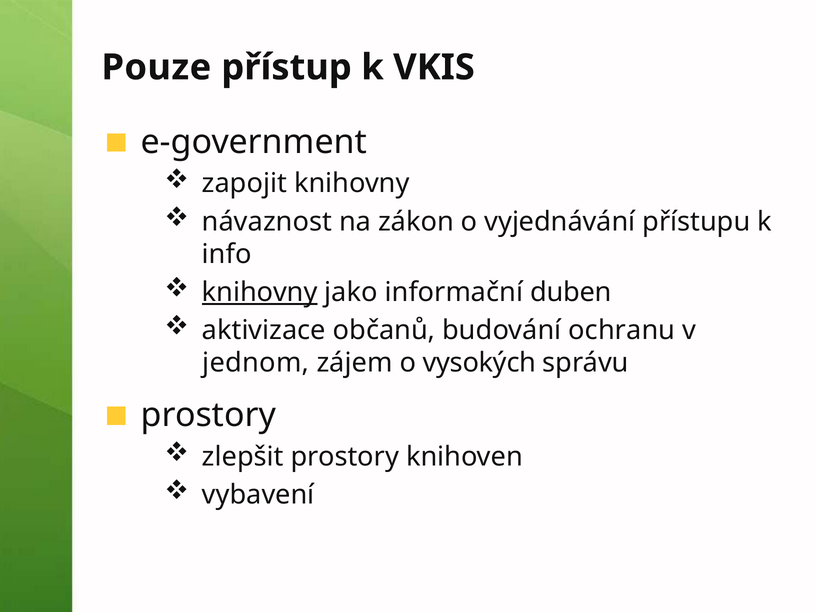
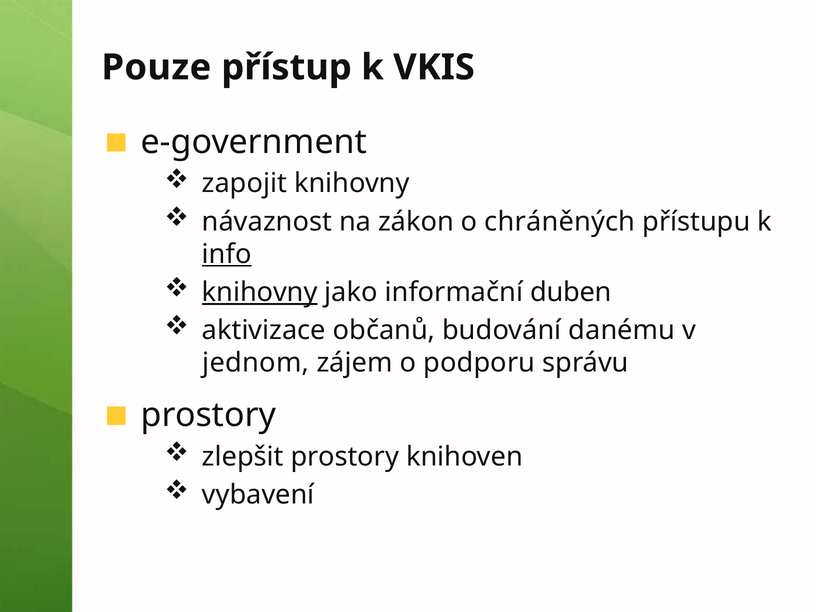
vyjednávání: vyjednávání -> chráněných
info underline: none -> present
ochranu: ochranu -> danému
vysokých: vysokých -> podporu
